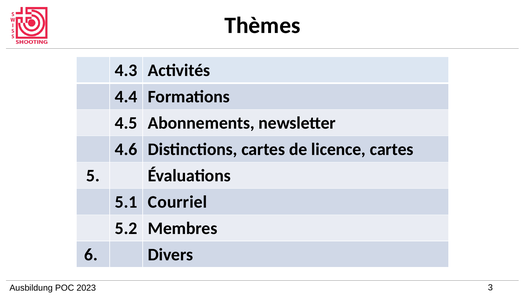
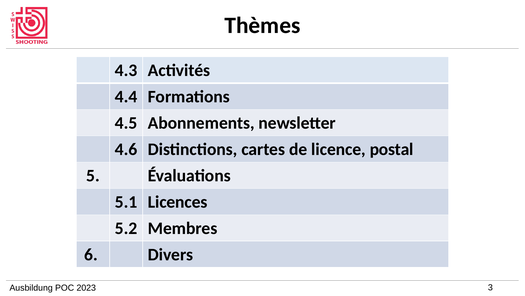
licence cartes: cartes -> postal
Courriel: Courriel -> Licences
